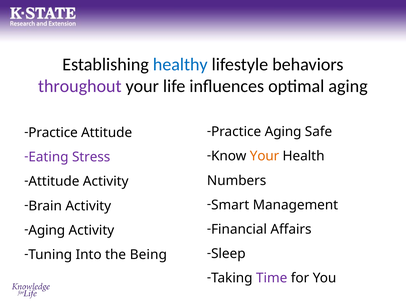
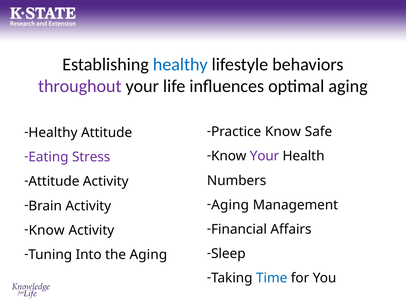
Practice Aging: Aging -> Know
Practice at (53, 132): Practice -> Healthy
Your at (265, 156) colour: orange -> purple
Smart at (230, 205): Smart -> Aging
Aging at (47, 230): Aging -> Know
the Being: Being -> Aging
Time colour: purple -> blue
